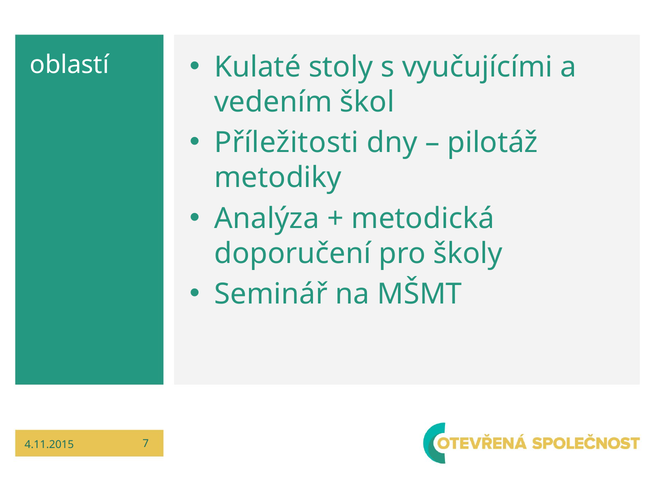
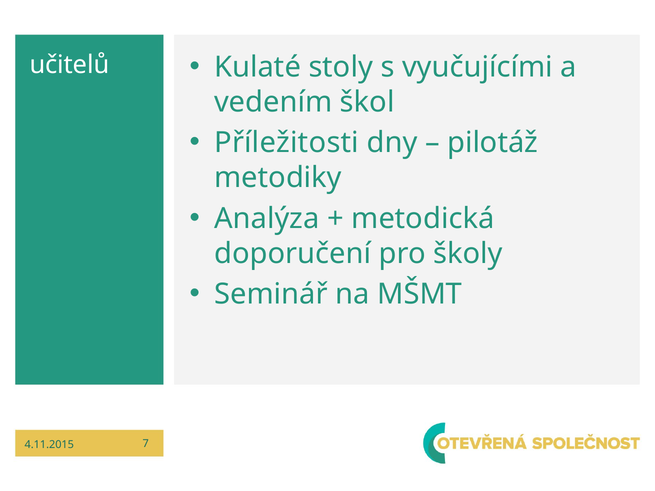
oblastí: oblastí -> učitelů
